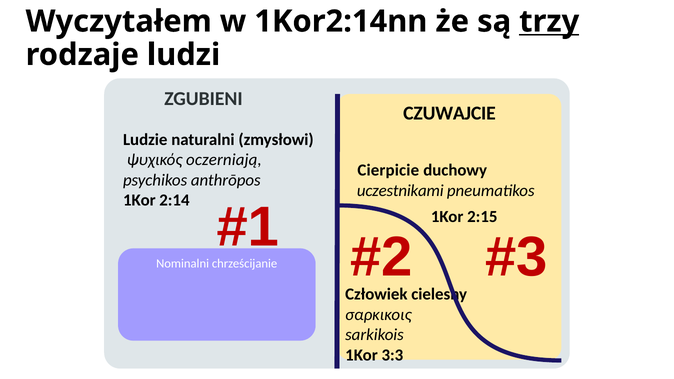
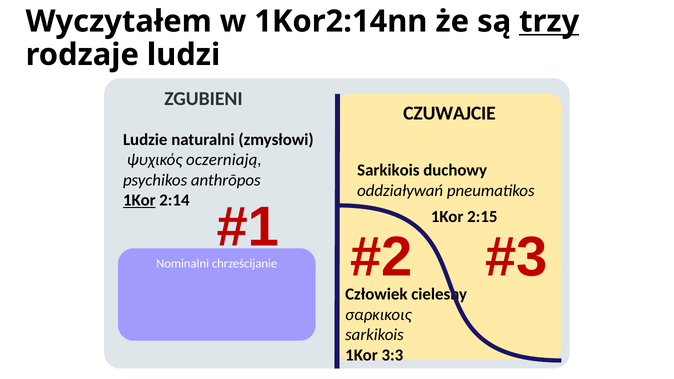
Cierpicie at (388, 170): Cierpicie -> Sarkikois
uczestnikami: uczestnikami -> oddziaływań
1Kor at (139, 200) underline: none -> present
